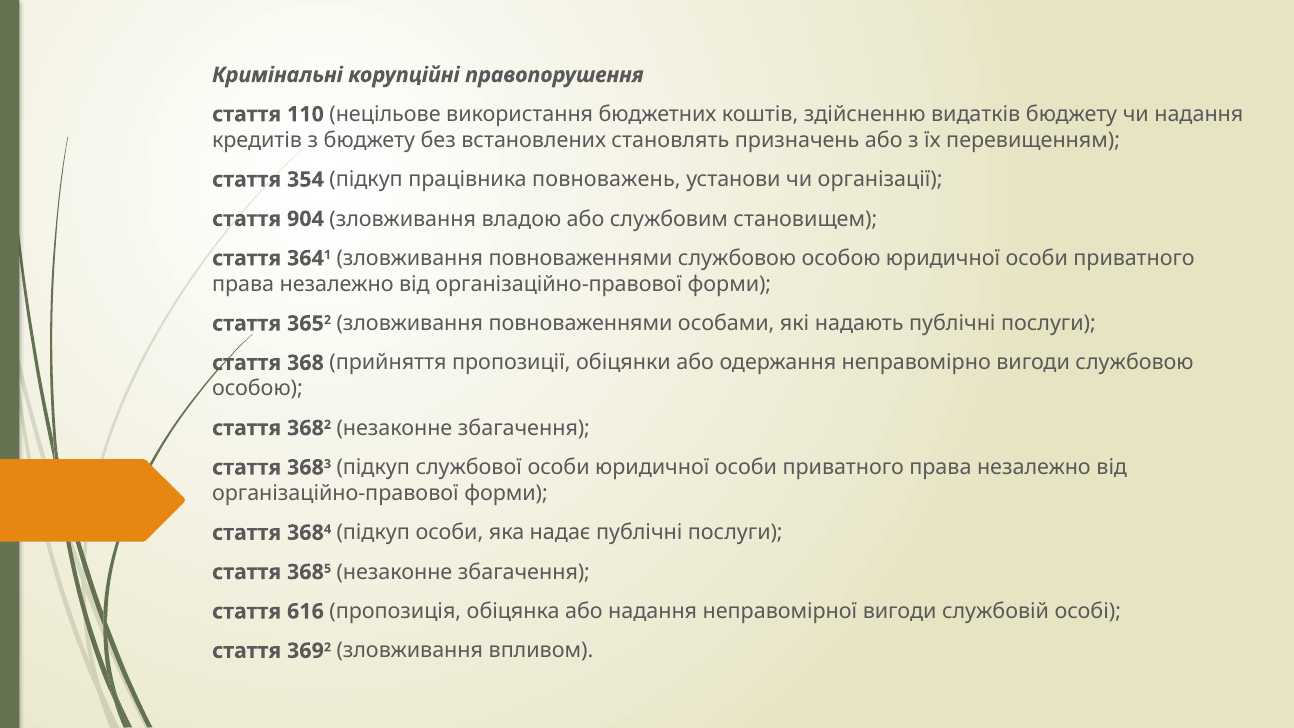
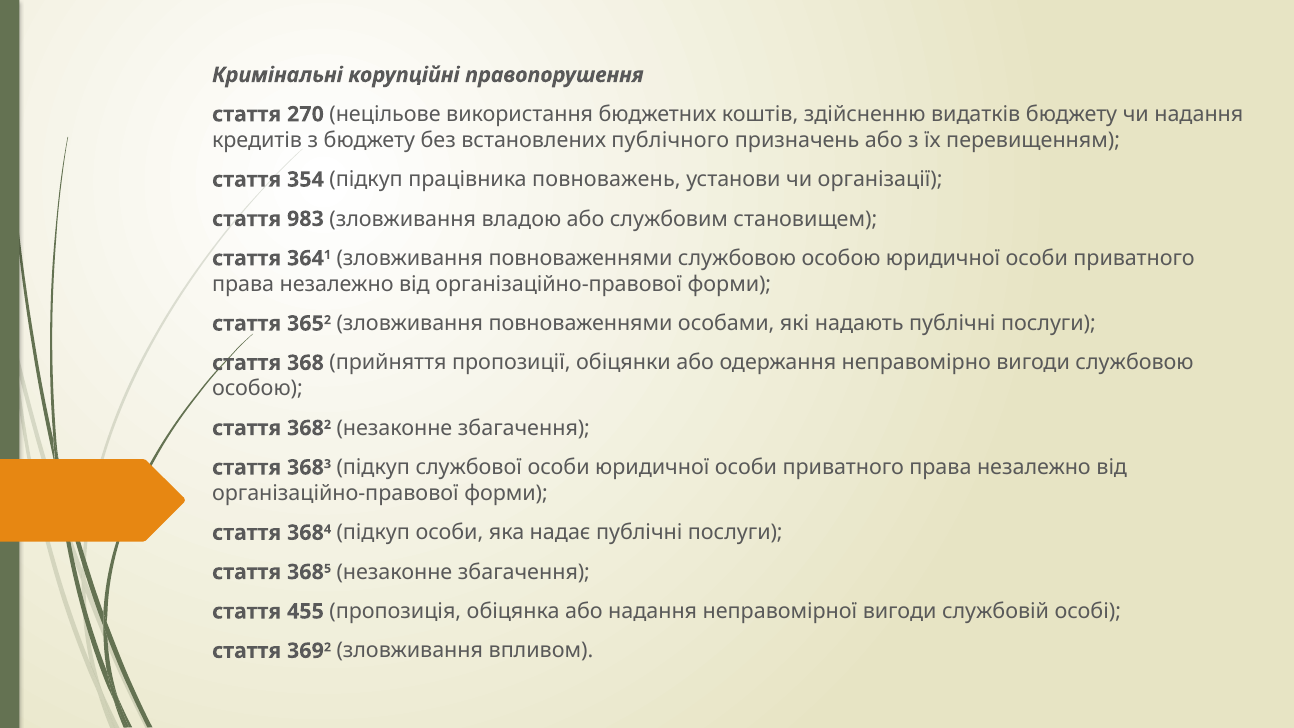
110: 110 -> 270
становлять: становлять -> публічного
904: 904 -> 983
616: 616 -> 455
